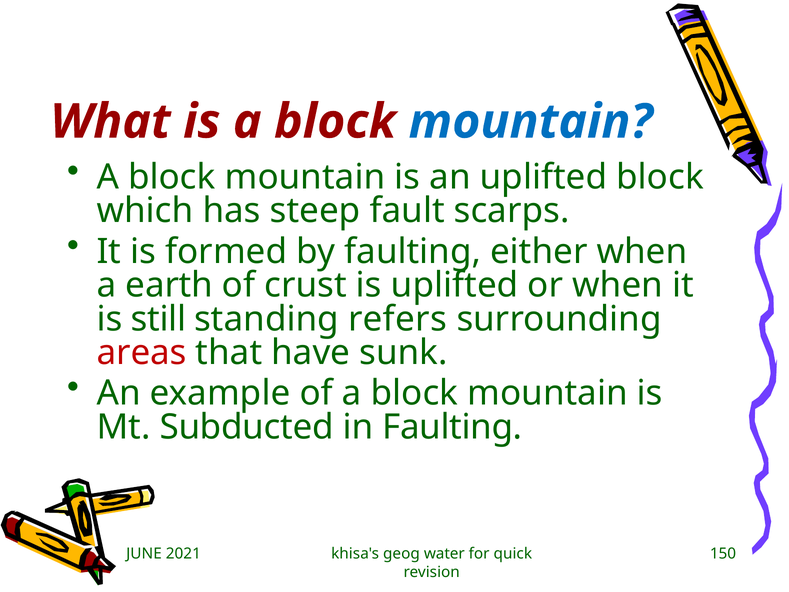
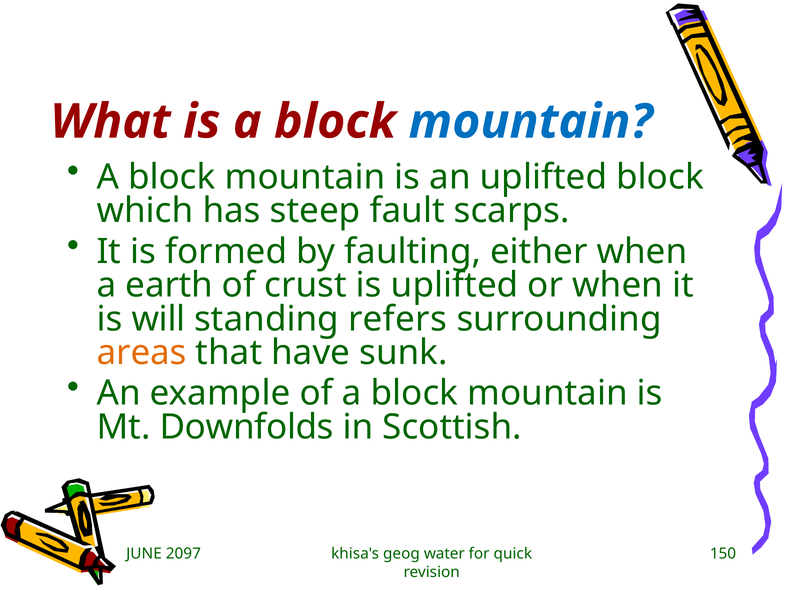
still: still -> will
areas colour: red -> orange
Subducted: Subducted -> Downfolds
in Faulting: Faulting -> Scottish
2021: 2021 -> 2097
